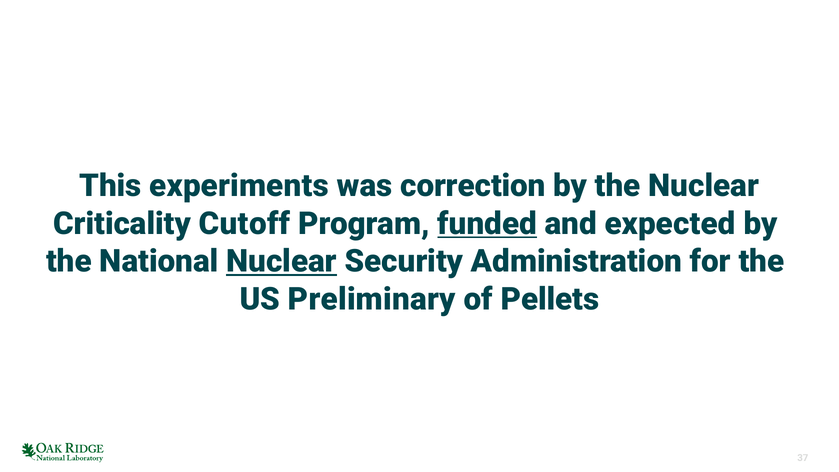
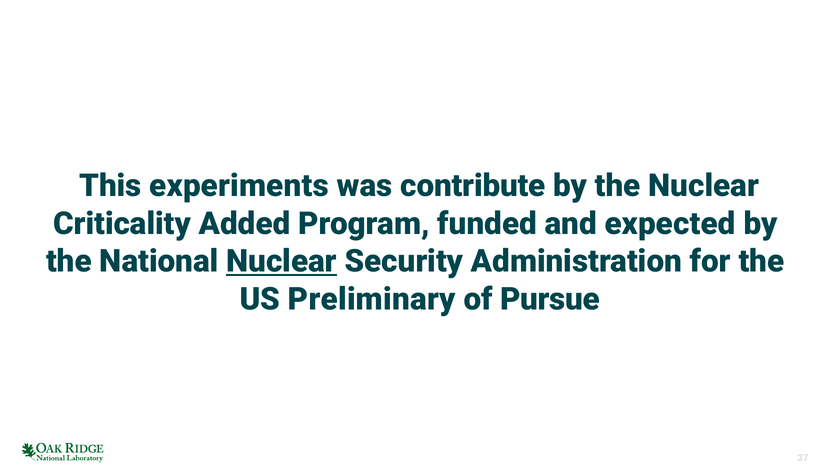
correction: correction -> contribute
Cutoff: Cutoff -> Added
funded underline: present -> none
Pellets: Pellets -> Pursue
